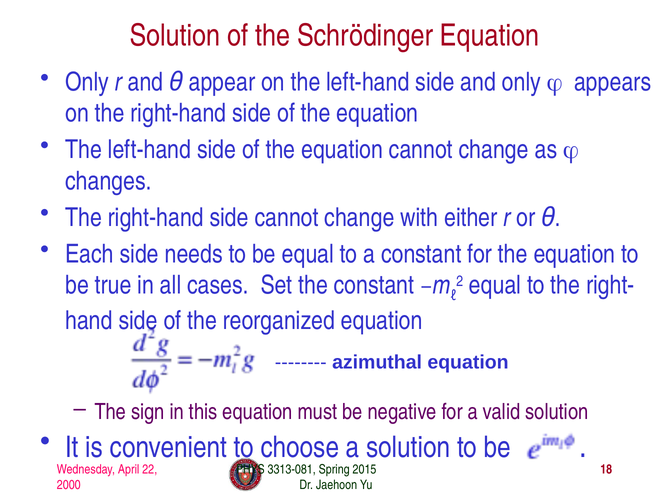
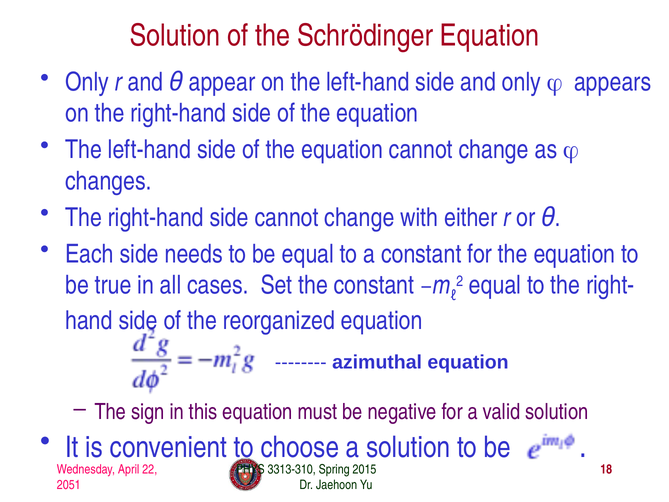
3313-081: 3313-081 -> 3313-310
2000: 2000 -> 2051
